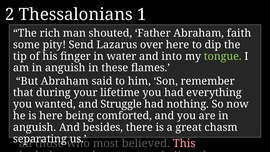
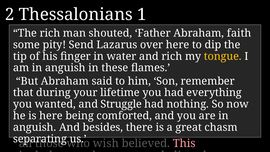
and into: into -> rich
tongue colour: light green -> yellow
most: most -> wish
